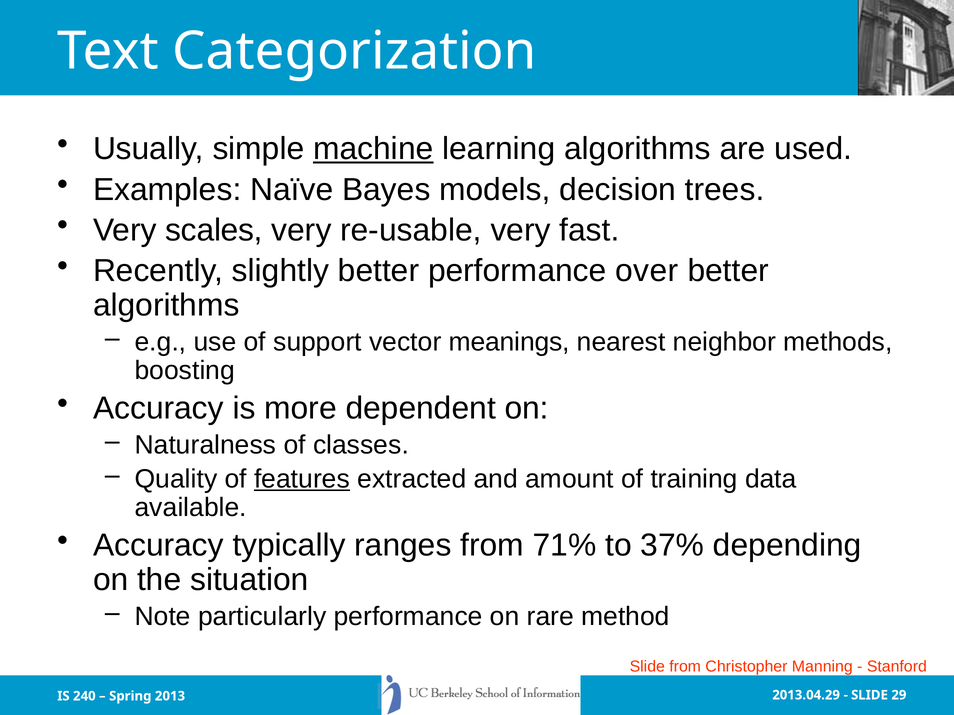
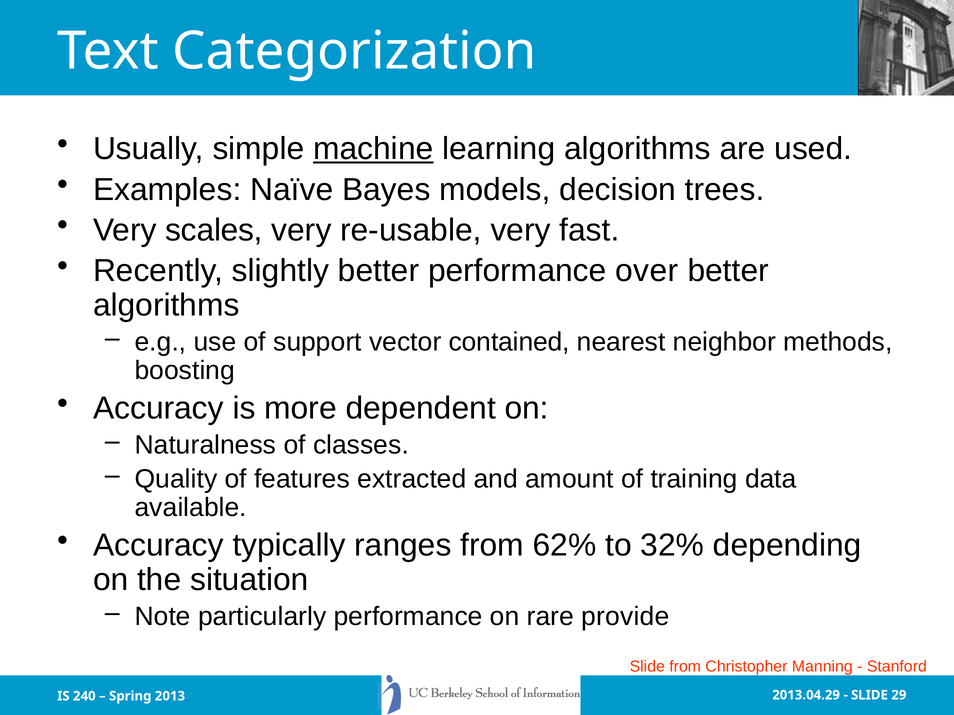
meanings: meanings -> contained
features underline: present -> none
71%: 71% -> 62%
37%: 37% -> 32%
method: method -> provide
